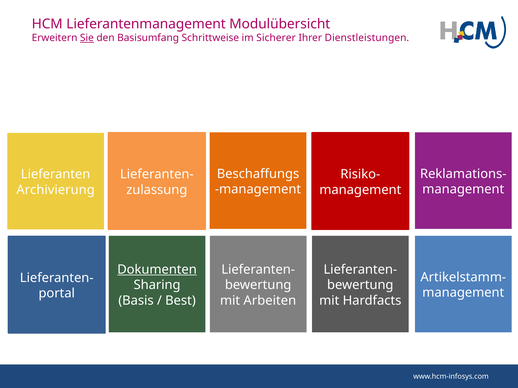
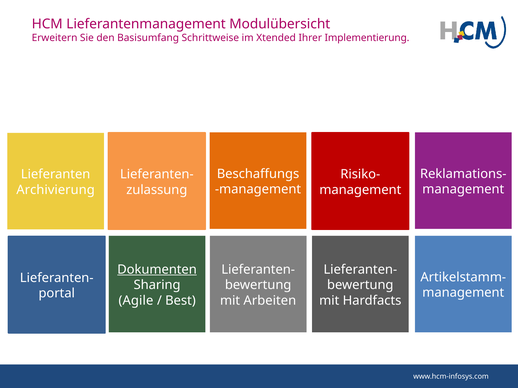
Sie underline: present -> none
Sicherer: Sicherer -> Xtended
Dienstleistungen: Dienstleistungen -> Implementierung
Basis: Basis -> Agile
